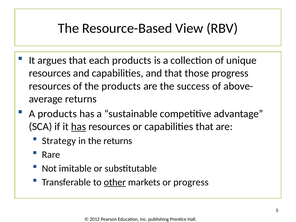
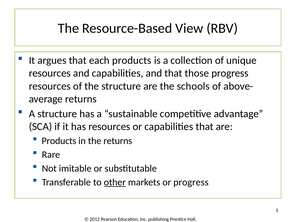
the products: products -> structure
success: success -> schools
A products: products -> structure
has at (79, 127) underline: present -> none
Strategy at (59, 141): Strategy -> Products
